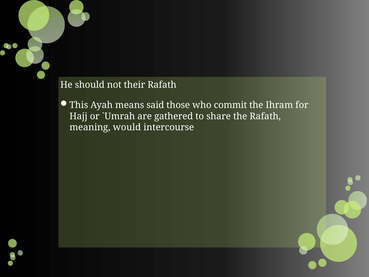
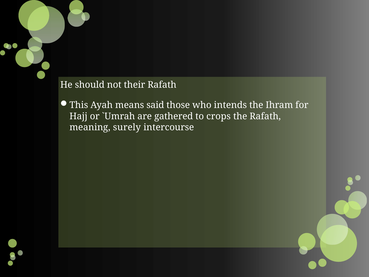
commit: commit -> intends
share: share -> crops
would: would -> surely
